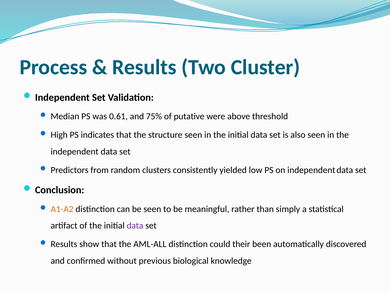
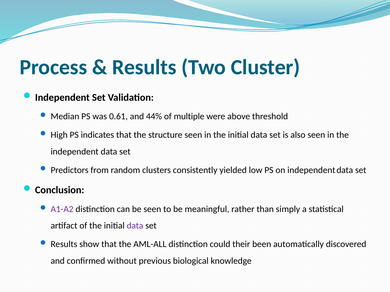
75%: 75% -> 44%
putative: putative -> multiple
A1-A2 colour: orange -> purple
